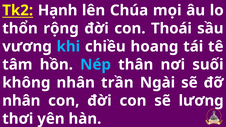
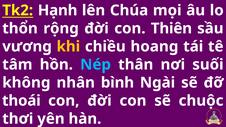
Thoái: Thoái -> Thiên
khi colour: light blue -> yellow
trần: trần -> bình
nhân at (21, 101): nhân -> thoái
lương: lương -> chuộc
